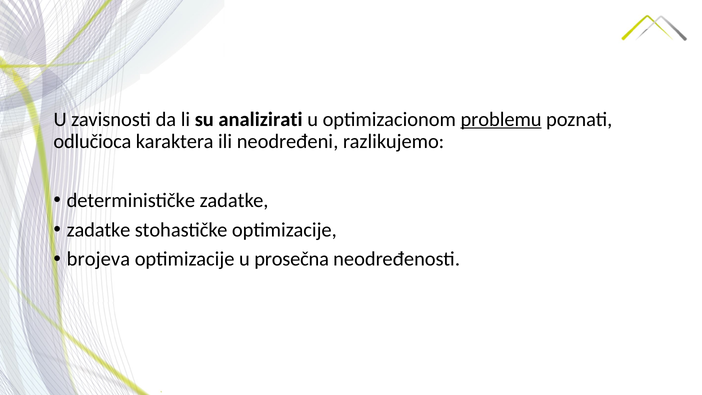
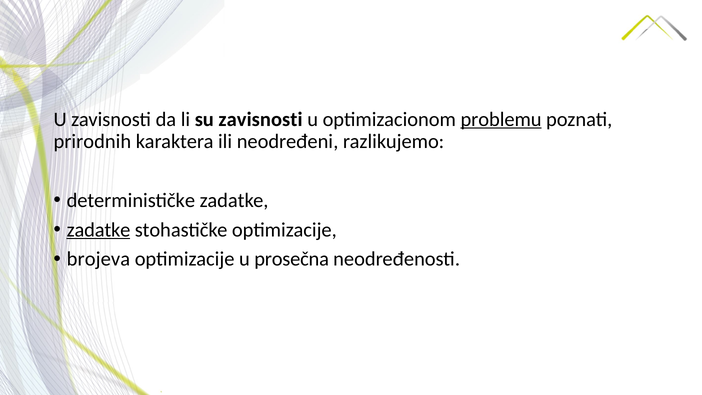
su analizirati: analizirati -> zavisnosti
odlučioca: odlučioca -> prirodnih
zadatke at (99, 230) underline: none -> present
